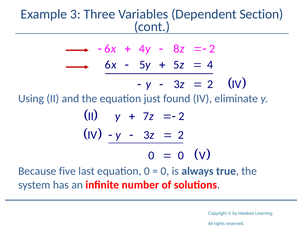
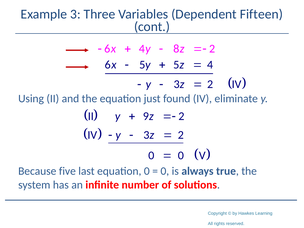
Section: Section -> Fifteen
7: 7 -> 9
